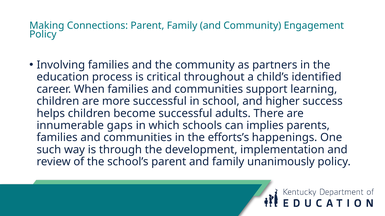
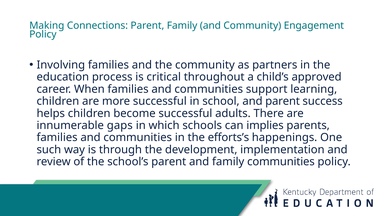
identified: identified -> approved
and higher: higher -> parent
family unanimously: unanimously -> communities
